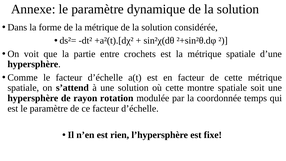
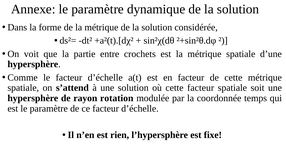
cette montre: montre -> facteur
